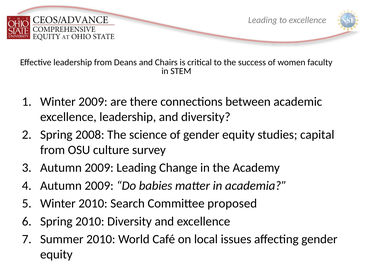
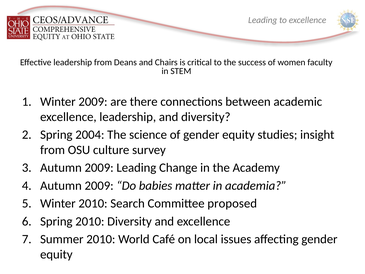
2008: 2008 -> 2004
capital: capital -> insight
